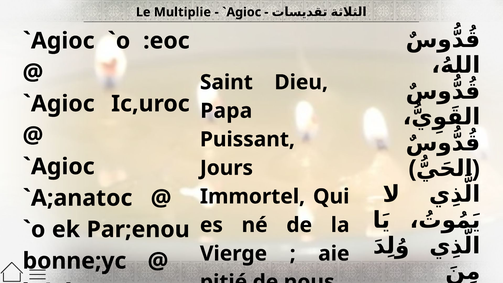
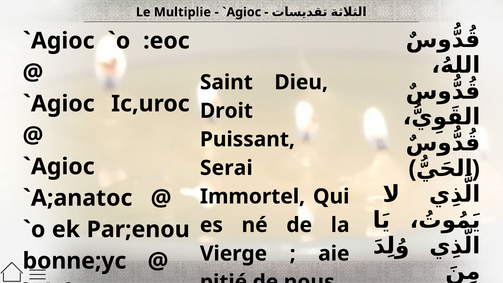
Papa: Papa -> Droit
Jours: Jours -> Serai
